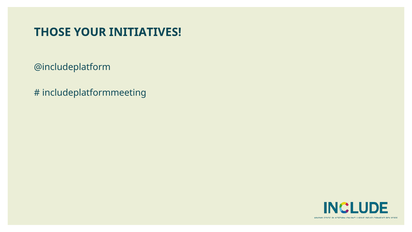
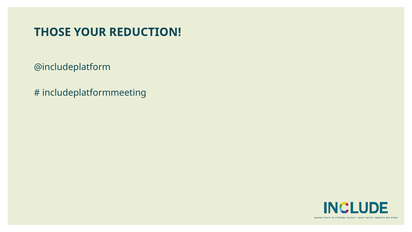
INITIATIVES: INITIATIVES -> REDUCTION
